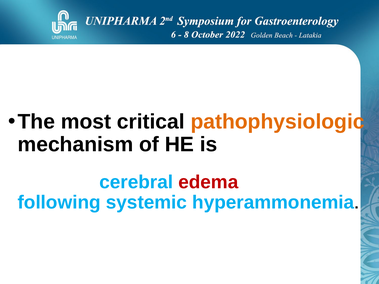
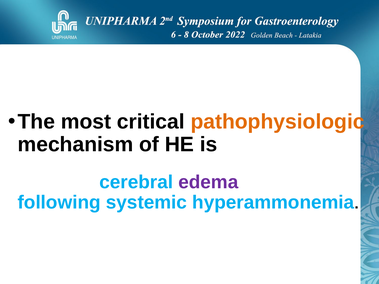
edema colour: red -> purple
